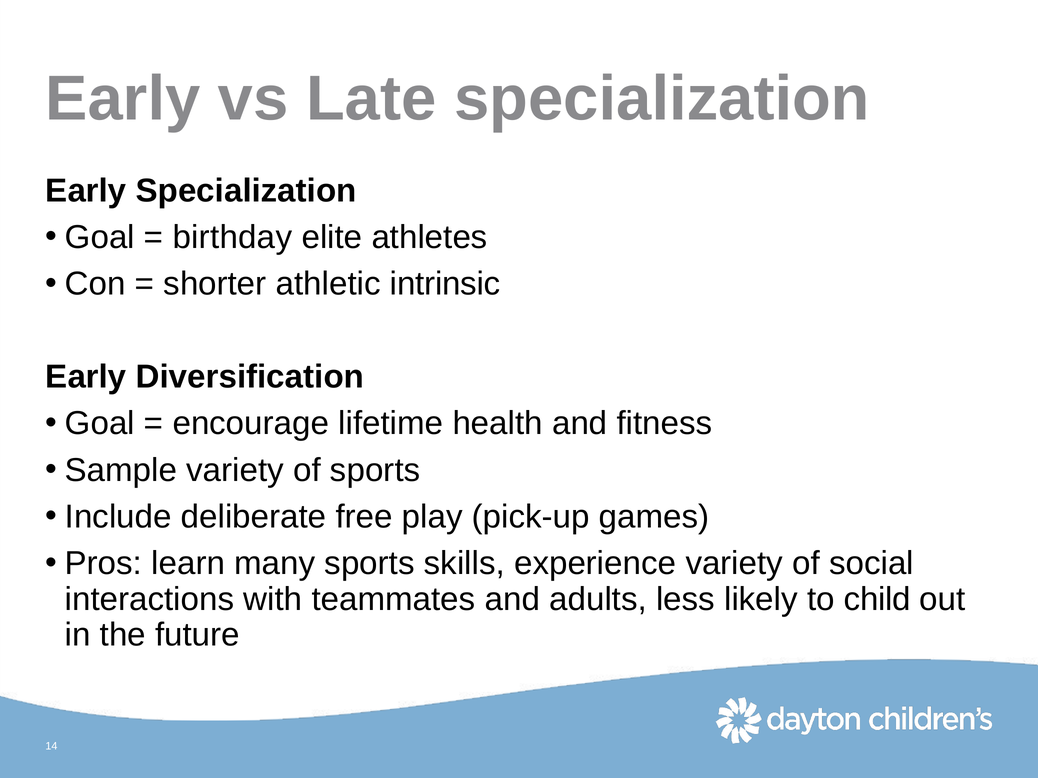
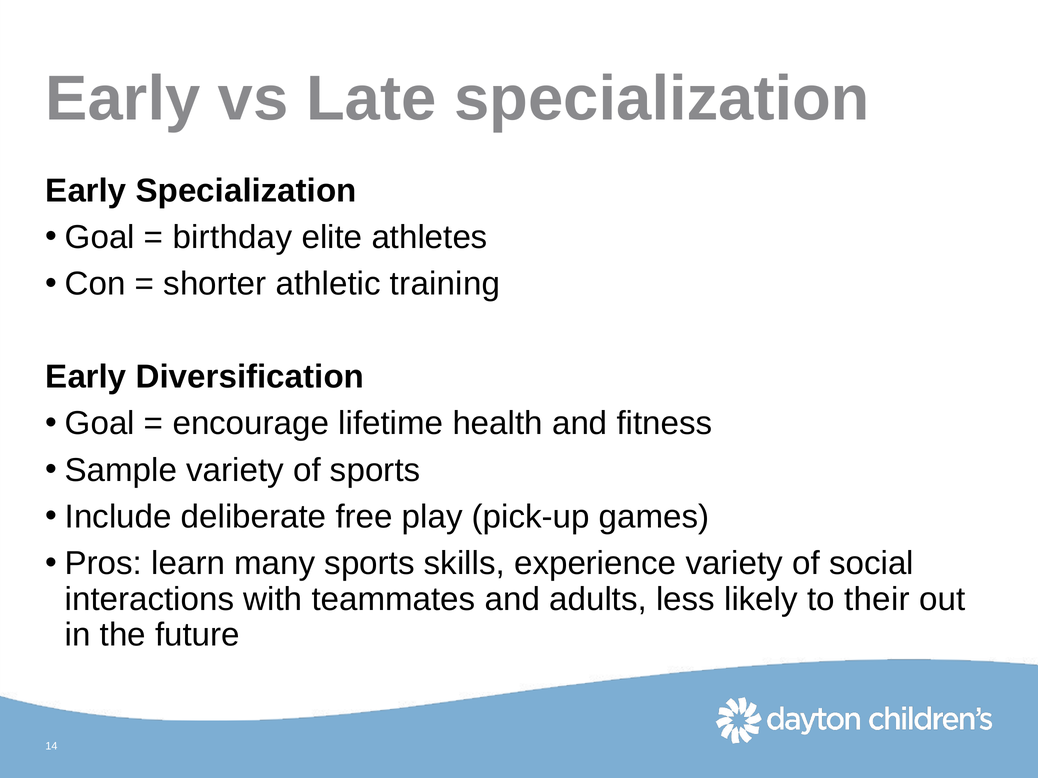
intrinsic: intrinsic -> training
child: child -> their
